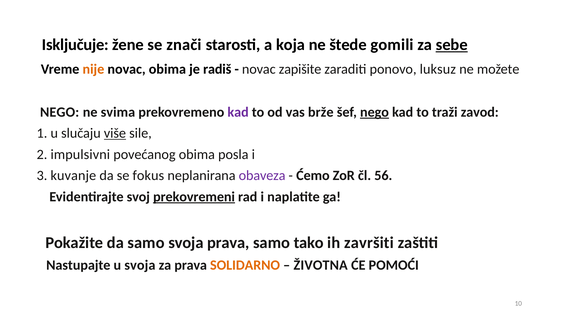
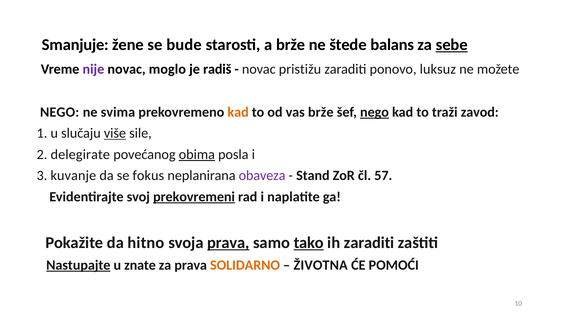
Isključuje: Isključuje -> Smanjuje
znači: znači -> bude
a koja: koja -> brže
gomili: gomili -> balans
nije colour: orange -> purple
novac obima: obima -> moglo
zapišite: zapišite -> pristižu
kad at (238, 112) colour: purple -> orange
impulsivni: impulsivni -> delegirate
obima at (197, 154) underline: none -> present
Ćemo: Ćemo -> Stand
56: 56 -> 57
da samo: samo -> hitno
prava at (228, 243) underline: none -> present
tako underline: none -> present
ih završiti: završiti -> zaraditi
Nastupajte underline: none -> present
u svoja: svoja -> znate
